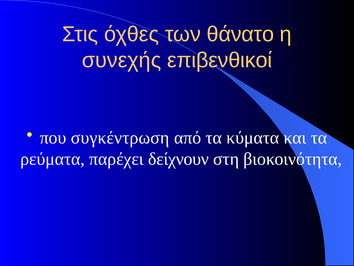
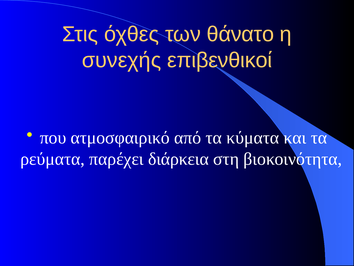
συγκέντρωση: συγκέντρωση -> ατμοσφαιρικό
δείχνουν: δείχνουν -> διάρκεια
